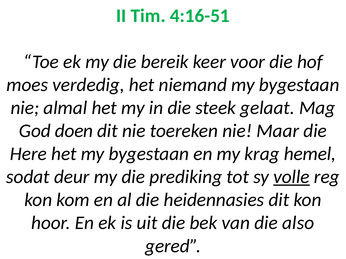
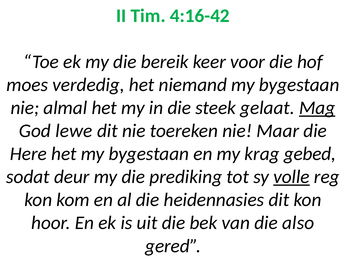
4:16-51: 4:16-51 -> 4:16-42
Mag underline: none -> present
doen: doen -> lewe
hemel: hemel -> gebed
